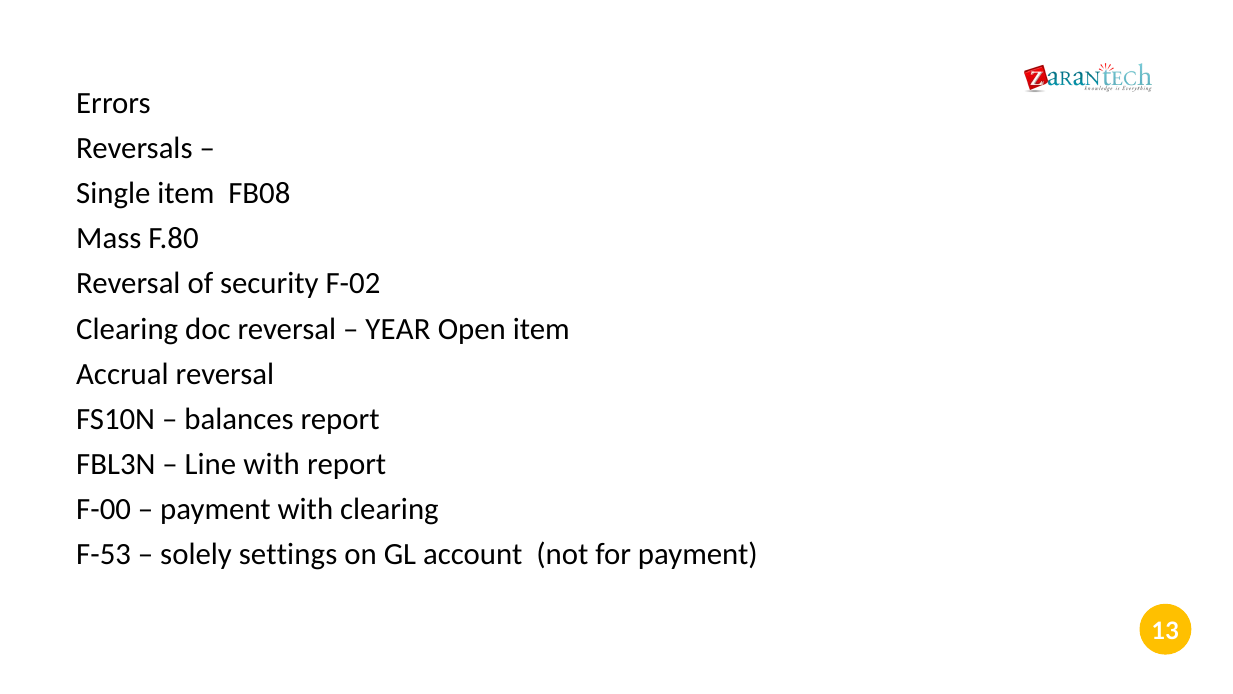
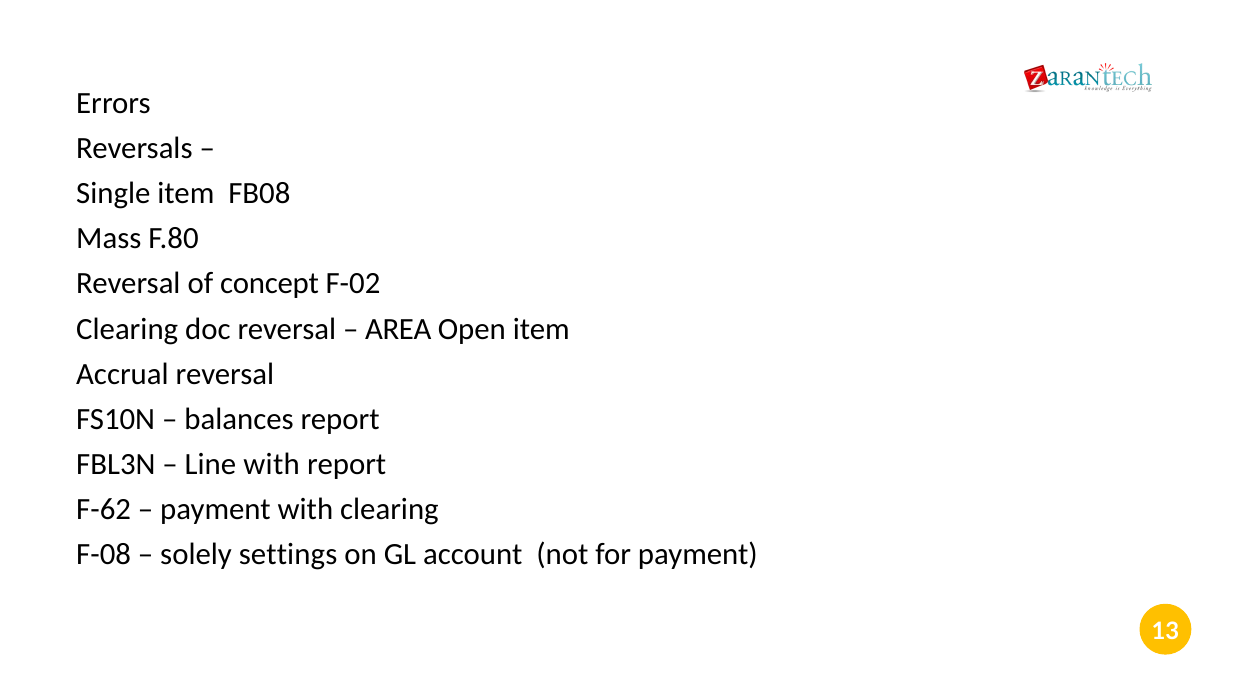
security: security -> concept
YEAR: YEAR -> AREA
F-00: F-00 -> F-62
F-53: F-53 -> F-08
